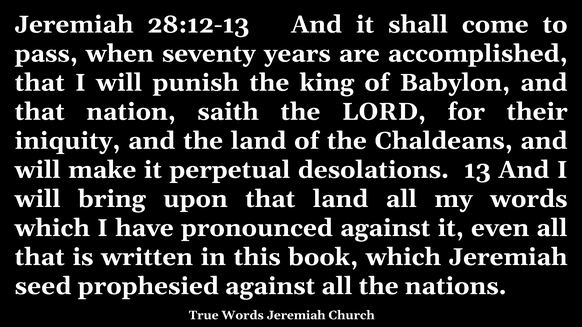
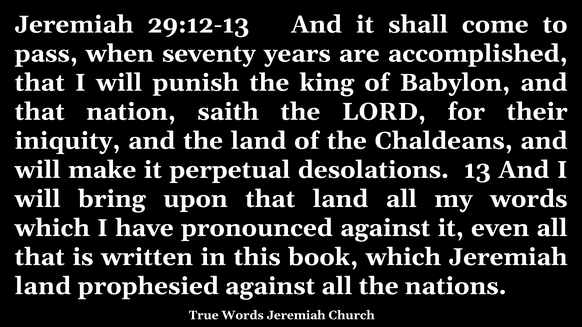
28:12-13: 28:12-13 -> 29:12-13
seed at (43, 286): seed -> land
